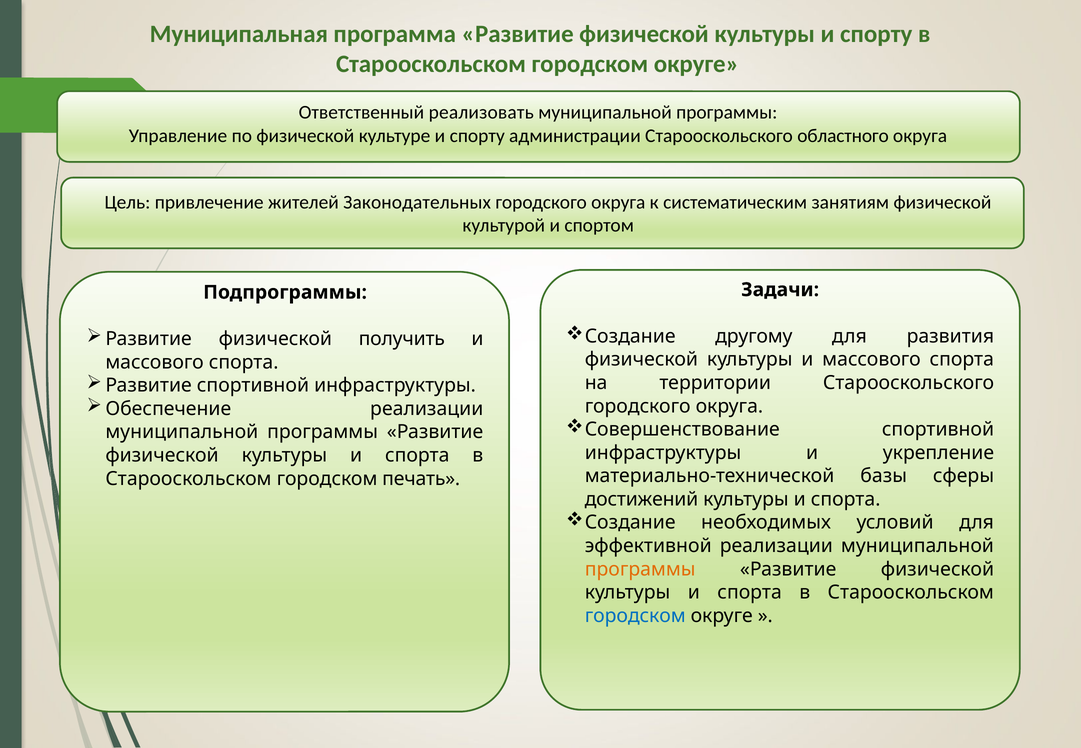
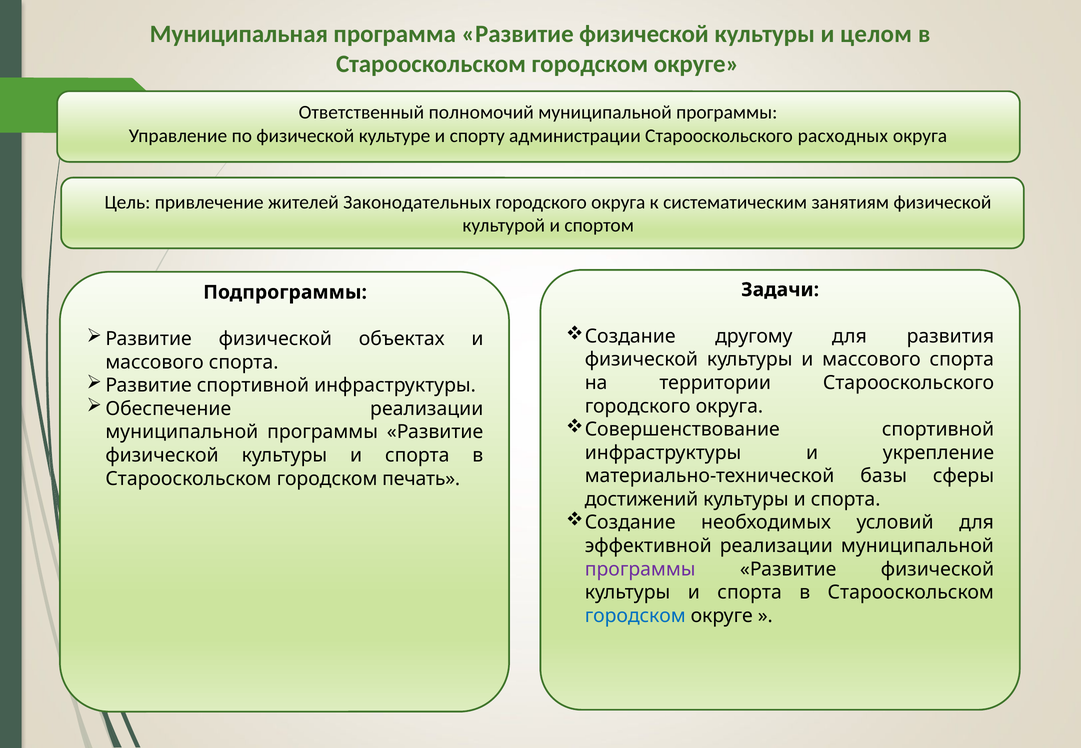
культуры и спорту: спорту -> целом
реализовать: реализовать -> полномочий
областного: областного -> расходных
получить: получить -> объектах
программы at (640, 569) colour: orange -> purple
